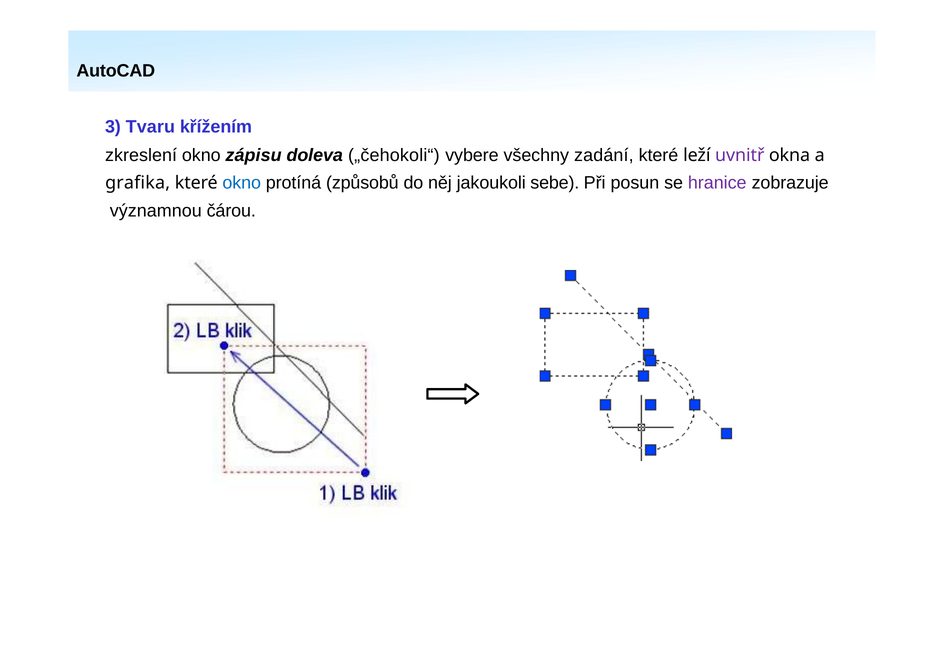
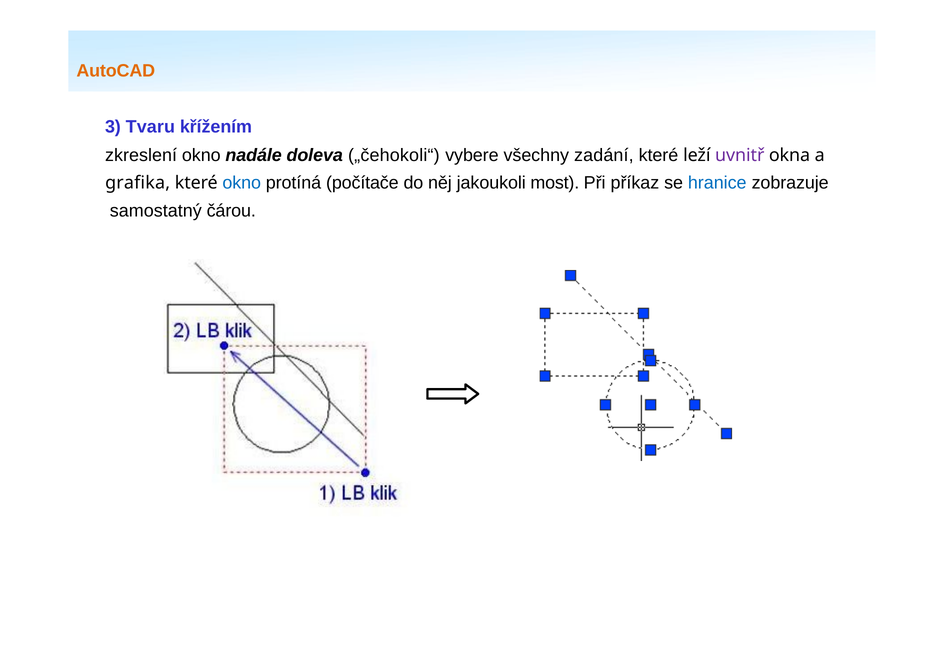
AutoCAD colour: black -> orange
zápisu: zápisu -> nadále
způsobů: způsobů -> počítače
sebe: sebe -> most
posun: posun -> příkaz
hranice colour: purple -> blue
významnou: významnou -> samostatný
